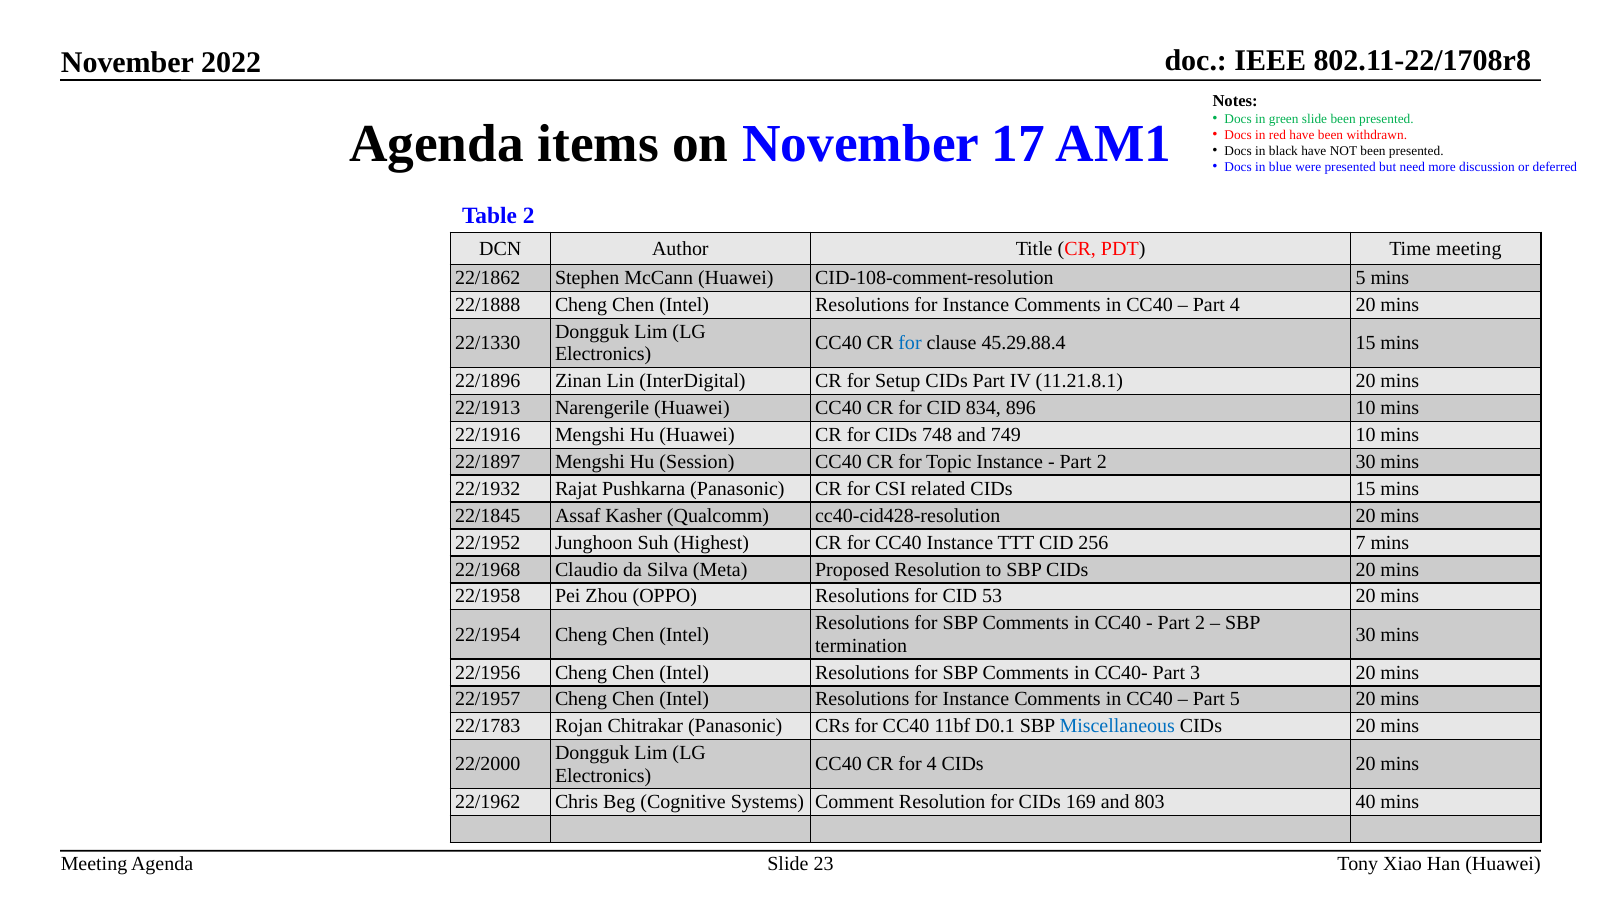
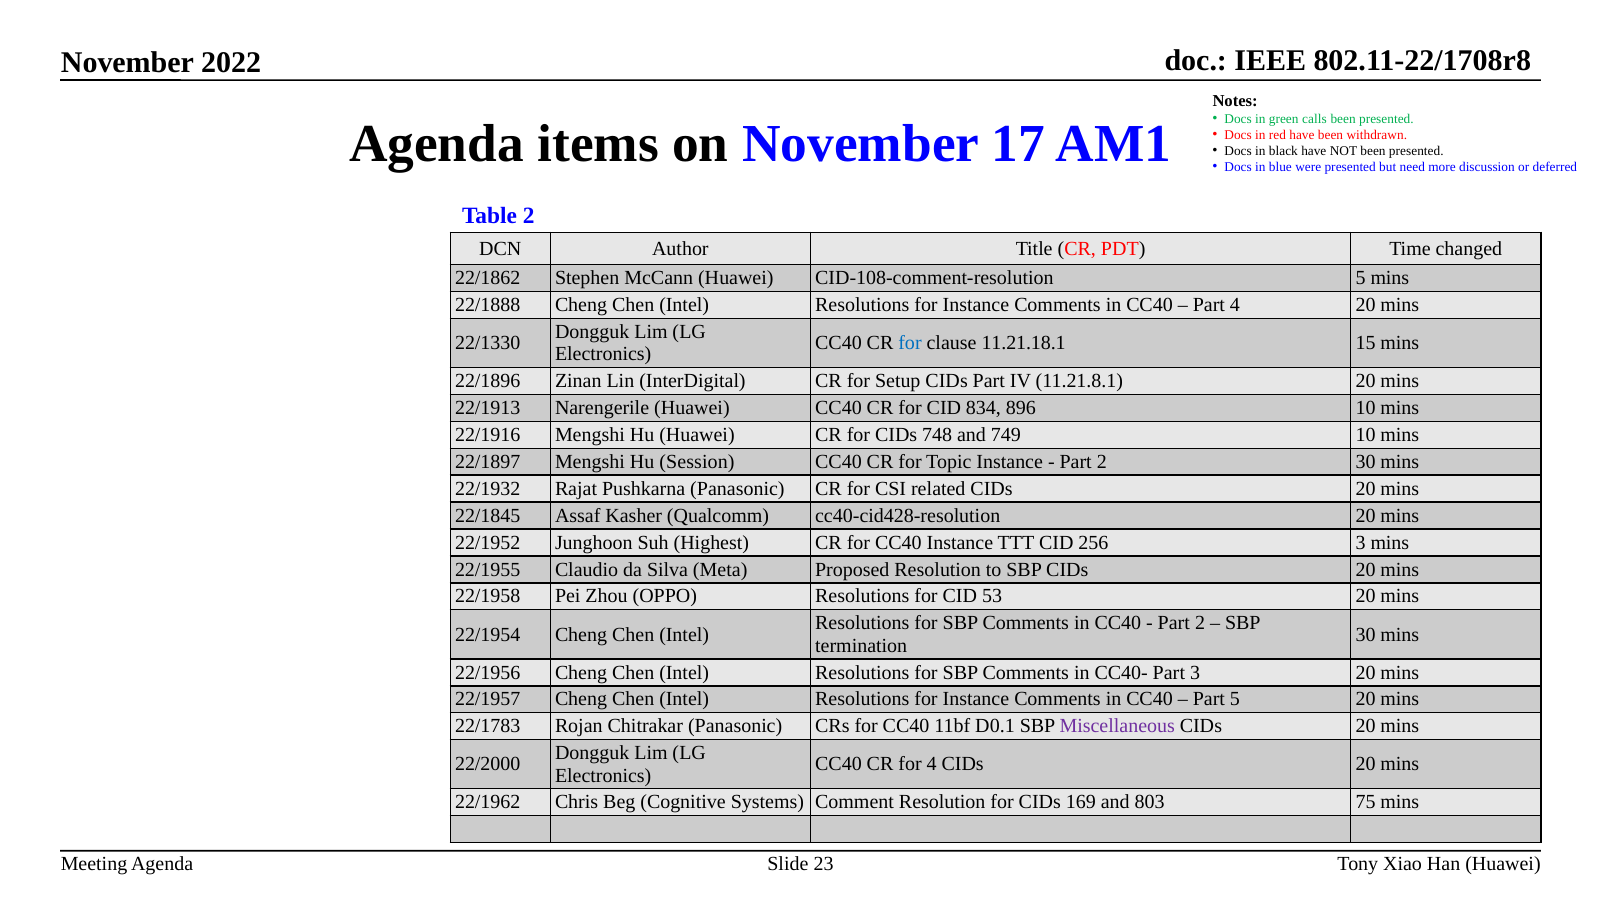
green slide: slide -> calls
Time meeting: meeting -> changed
45.29.88.4: 45.29.88.4 -> 11.21.18.1
related CIDs 15: 15 -> 20
256 7: 7 -> 3
22/1968: 22/1968 -> 22/1955
Miscellaneous colour: blue -> purple
40: 40 -> 75
